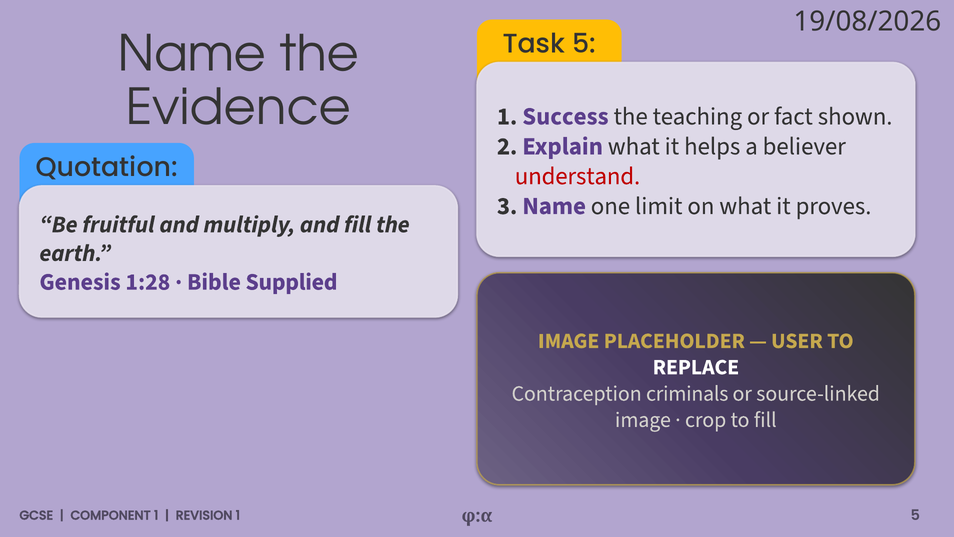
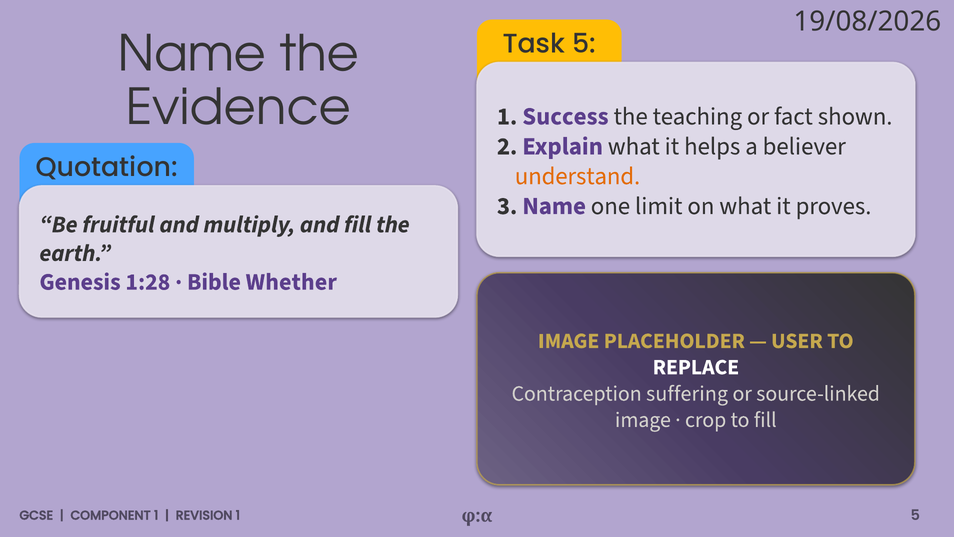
understand colour: red -> orange
Supplied: Supplied -> Whether
criminals: criminals -> suffering
